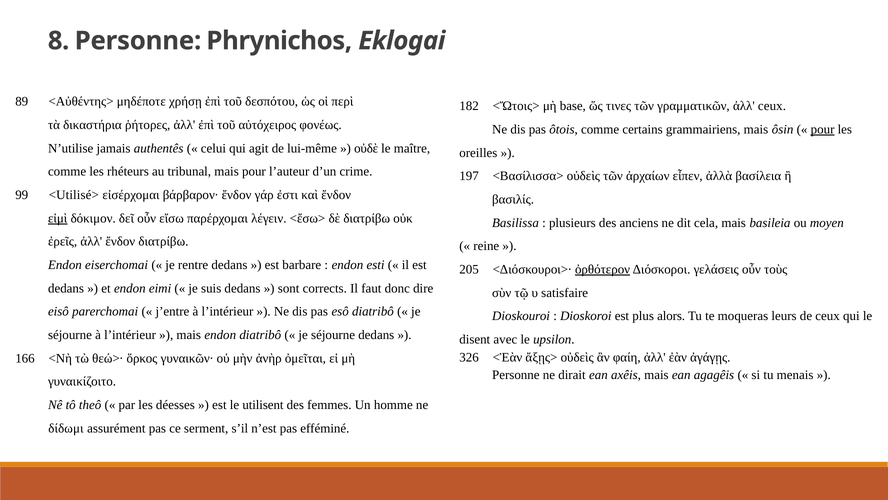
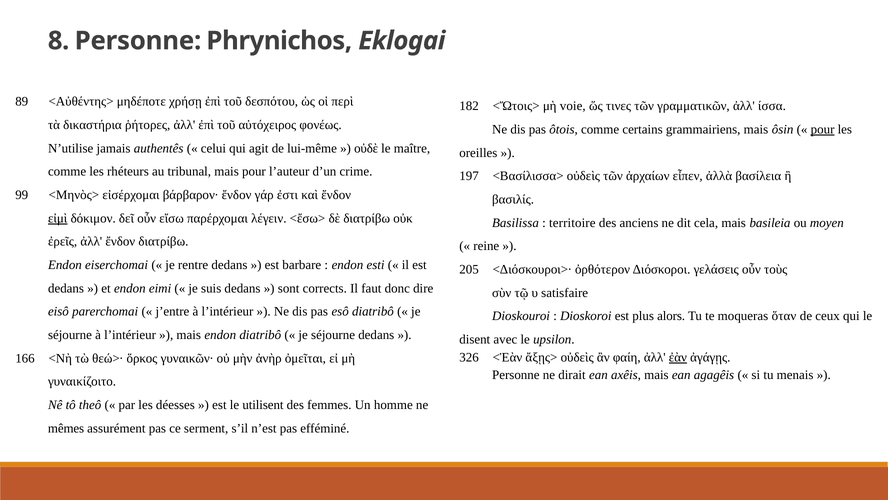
base: base -> voie
ἀλλ ceux: ceux -> ίσσα
<Utilisé>: <Utilisé> -> <Μηνὸς>
plusieurs: plusieurs -> territoire
ὀρθότερον underline: present -> none
leurs: leurs -> ὅταν
ἐὰν underline: none -> present
δίδωμι: δίδωμι -> mêmes
